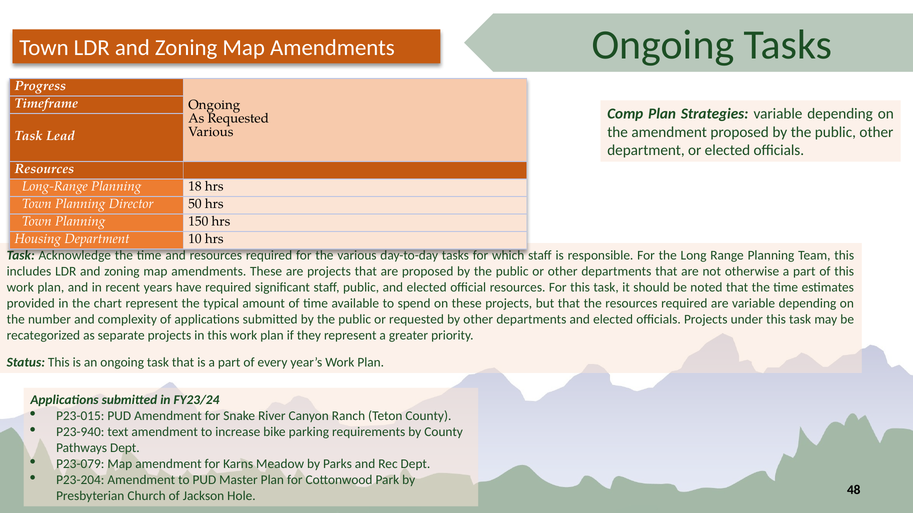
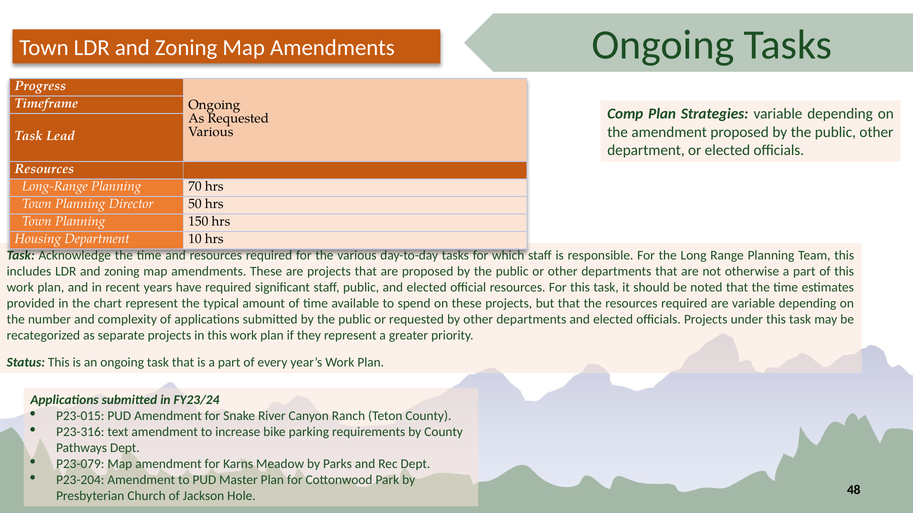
18: 18 -> 70
P23-940: P23-940 -> P23-316
